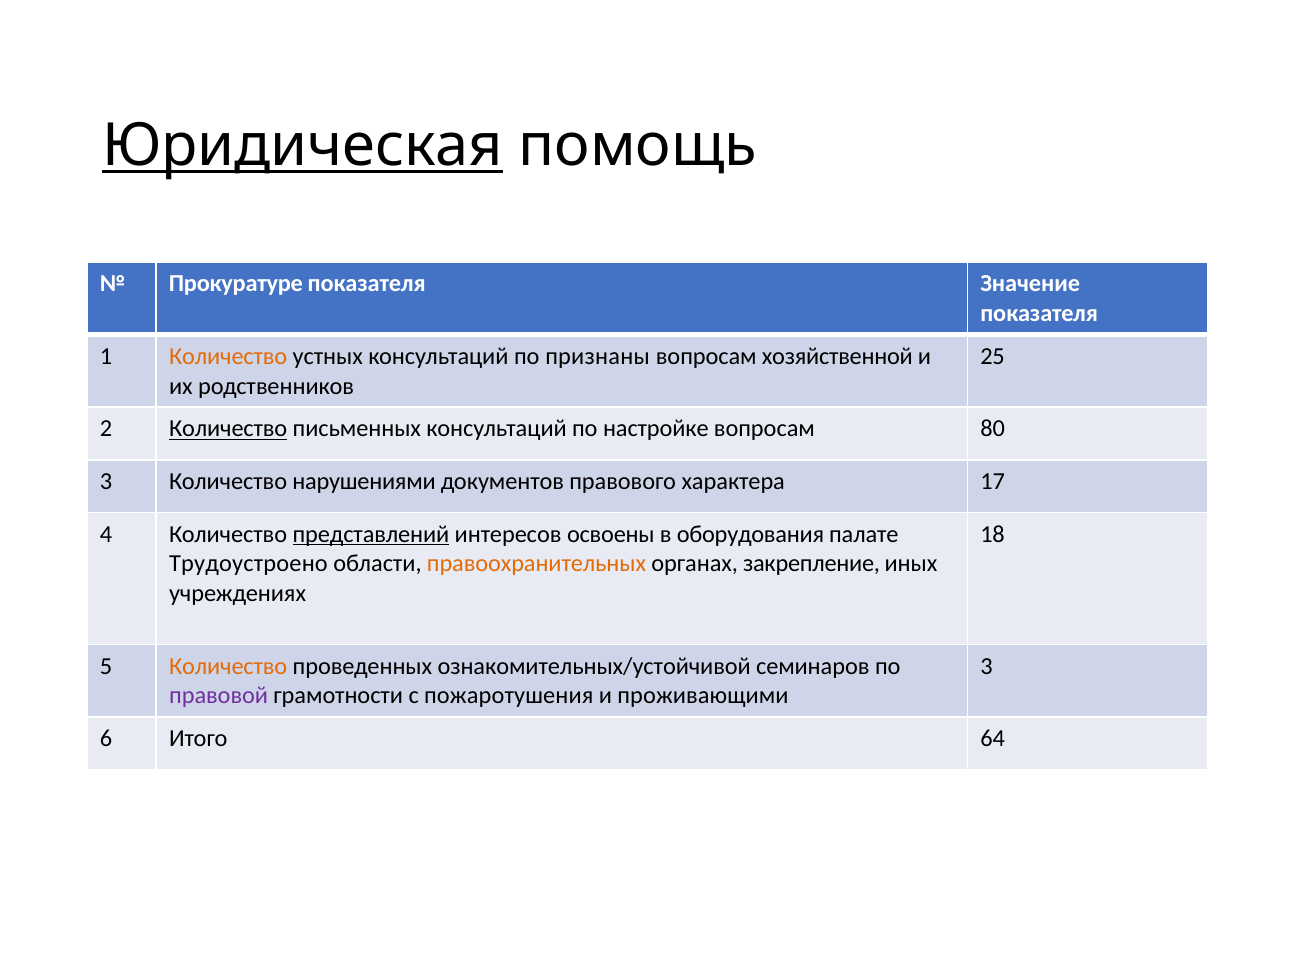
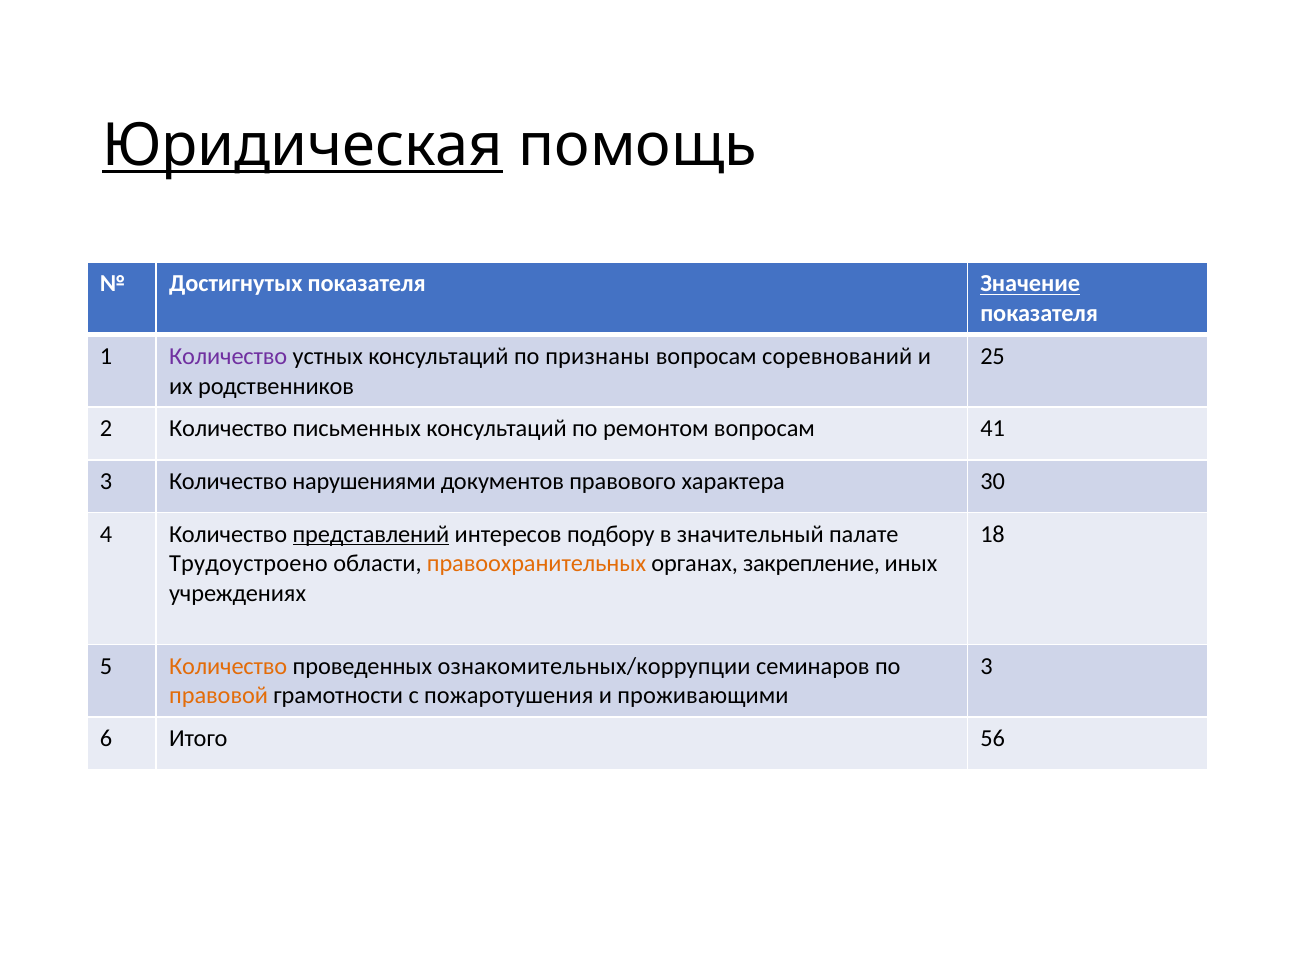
Прокуратуре: Прокуратуре -> Достигнутых
Значение underline: none -> present
Количество at (228, 356) colour: orange -> purple
хозяйственной: хозяйственной -> соревнований
Количество at (228, 429) underline: present -> none
настройке: настройке -> ремонтом
80: 80 -> 41
17: 17 -> 30
освоены: освоены -> подбору
оборудования: оборудования -> значительный
ознакомительных/устойчивой: ознакомительных/устойчивой -> ознакомительных/коррупции
правовой colour: purple -> orange
64: 64 -> 56
